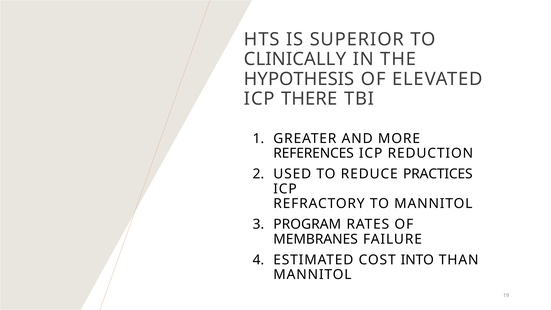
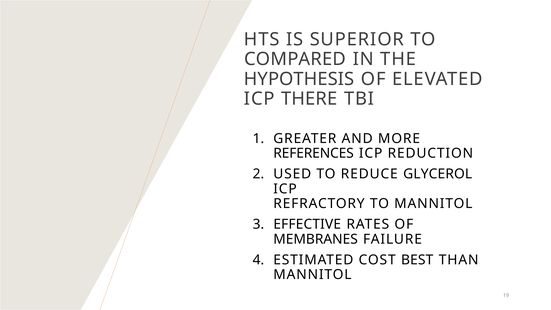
CLINICALLY: CLINICALLY -> COMPARED
PRACTICES: PRACTICES -> GLYCEROL
PROGRAM: PROGRAM -> EFFECTIVE
INTO: INTO -> BEST
